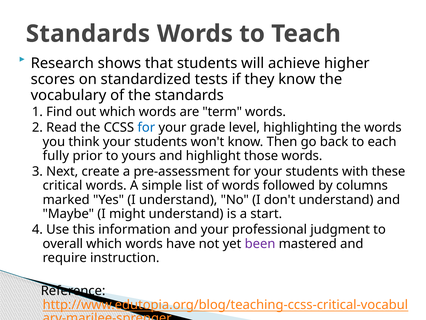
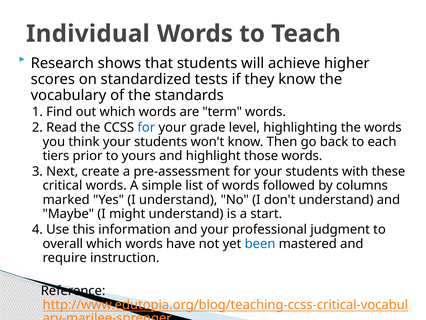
Standards at (88, 34): Standards -> Individual
fully: fully -> tiers
been colour: purple -> blue
